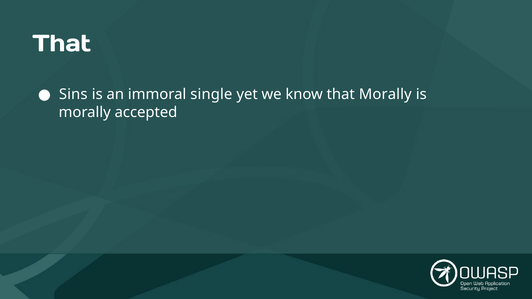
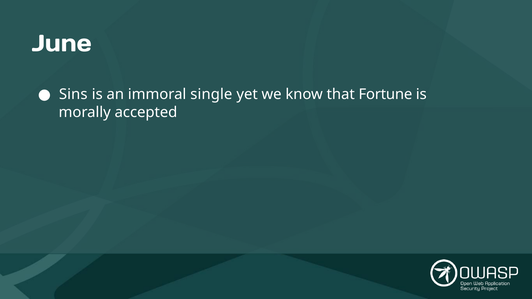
That at (62, 44): That -> June
that Morally: Morally -> Fortune
